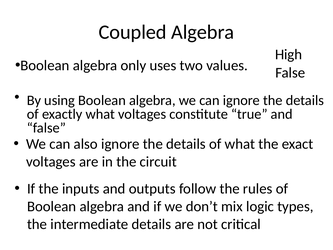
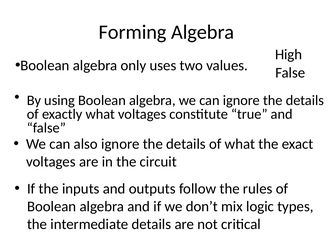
Coupled: Coupled -> Forming
